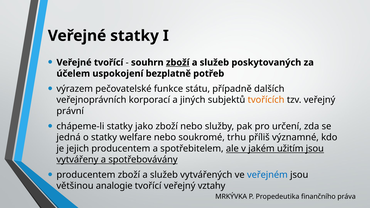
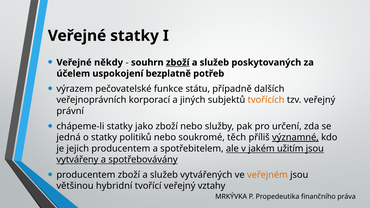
Veřejné tvořící: tvořící -> někdy
welfare: welfare -> politiků
trhu: trhu -> těch
významné underline: none -> present
veřejném colour: blue -> orange
analogie: analogie -> hybridní
